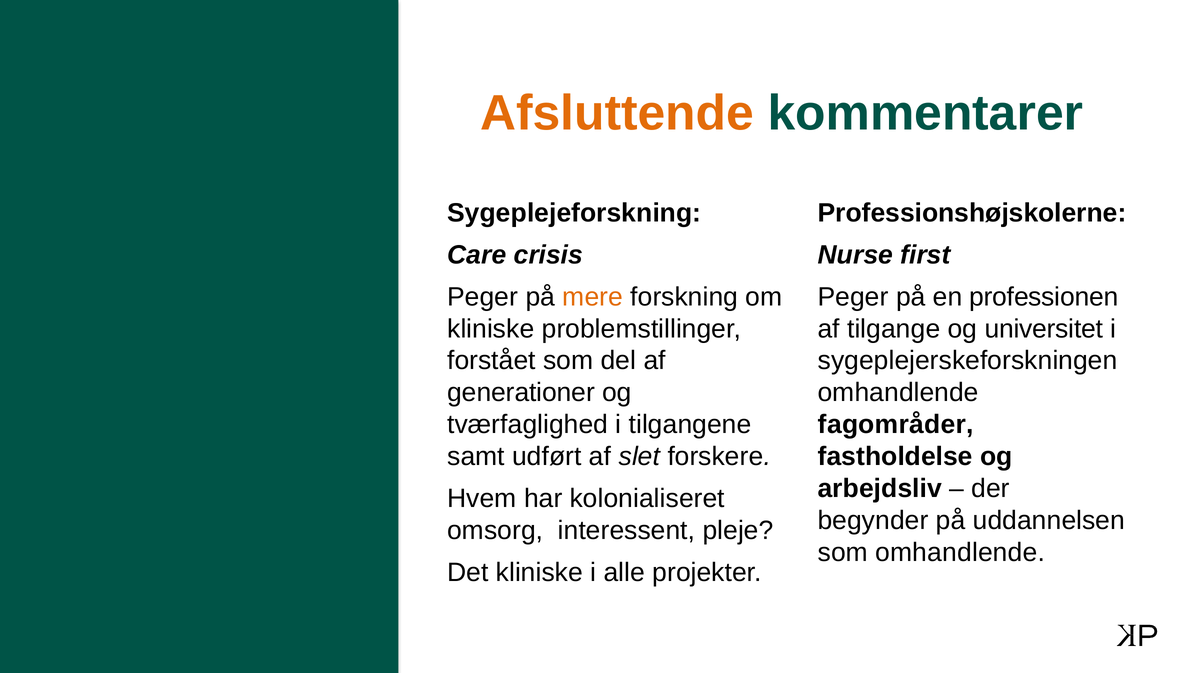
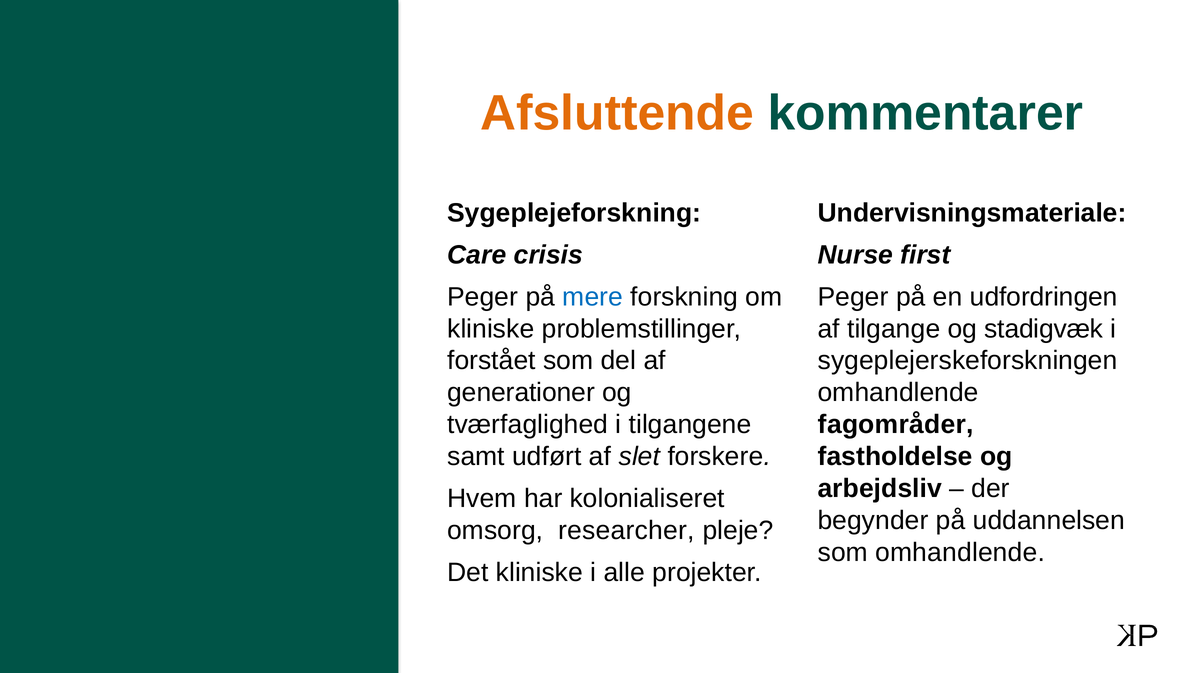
Professionshøjskolerne: Professionshøjskolerne -> Undervisningsmateriale
mere colour: orange -> blue
professionen: professionen -> udfordringen
universitet: universitet -> stadigvæk
interessent: interessent -> researcher
